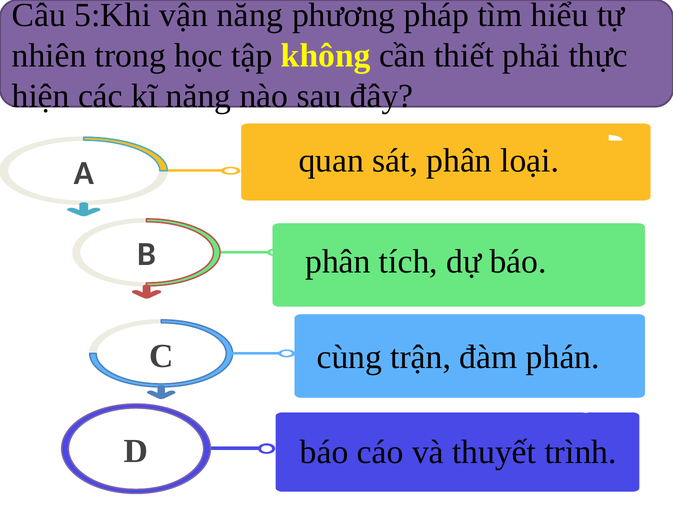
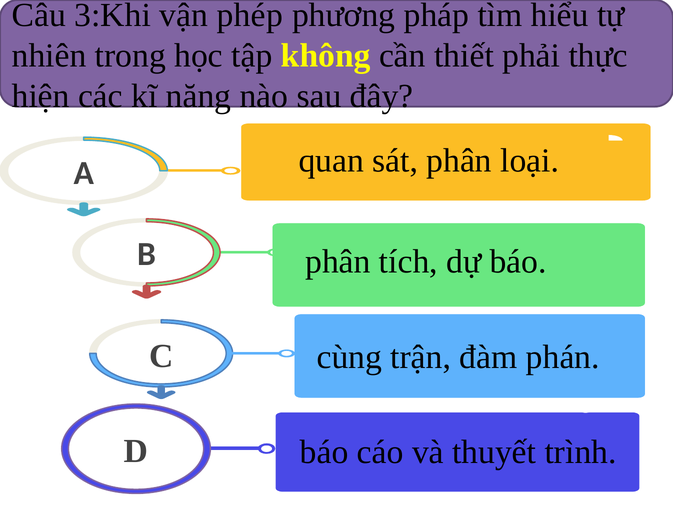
5:Khi: 5:Khi -> 3:Khi
vận năng: năng -> phép
